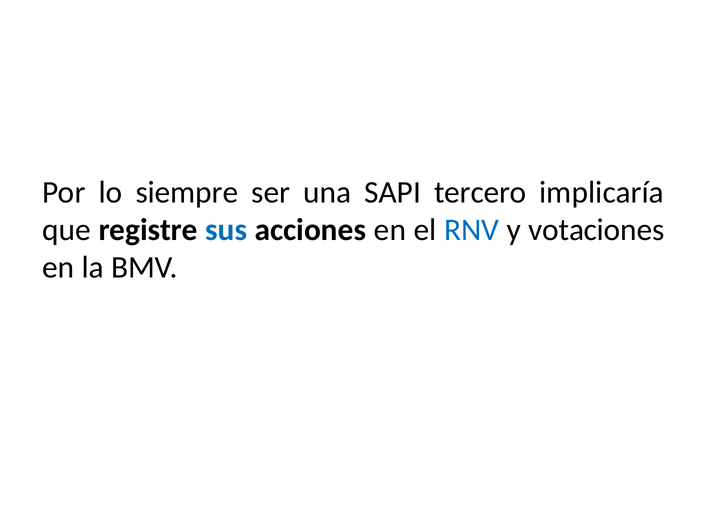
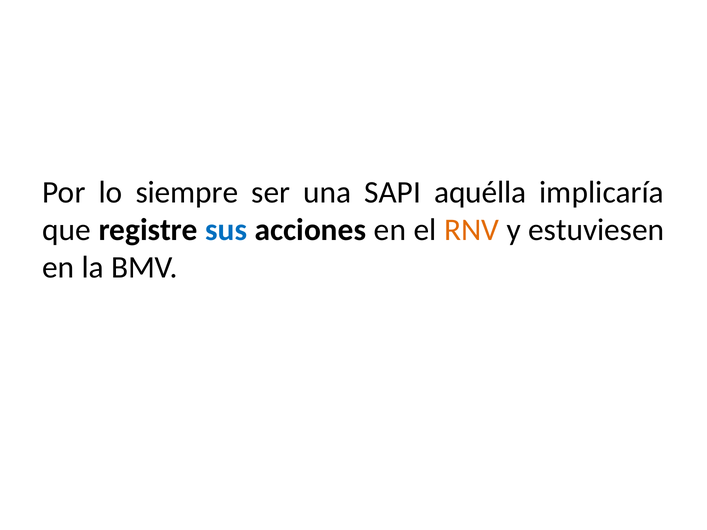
tercero: tercero -> aquélla
RNV colour: blue -> orange
votaciones: votaciones -> estuviesen
